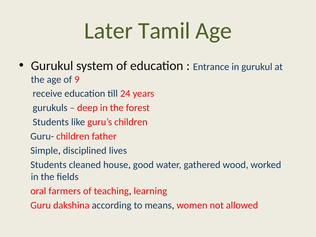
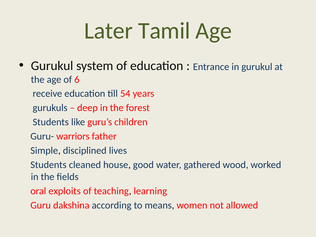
9: 9 -> 6
24: 24 -> 54
Guru- children: children -> warriors
farmers: farmers -> exploits
